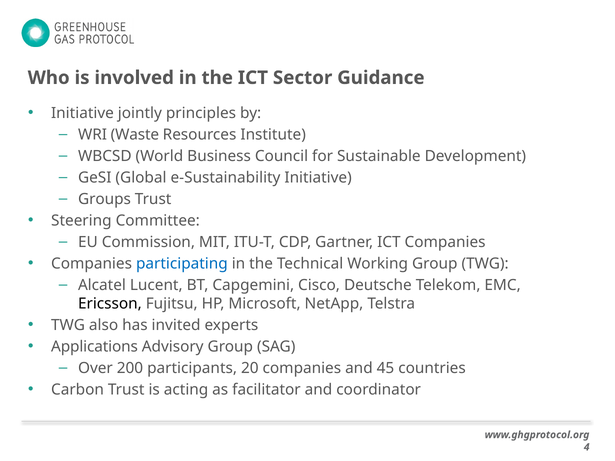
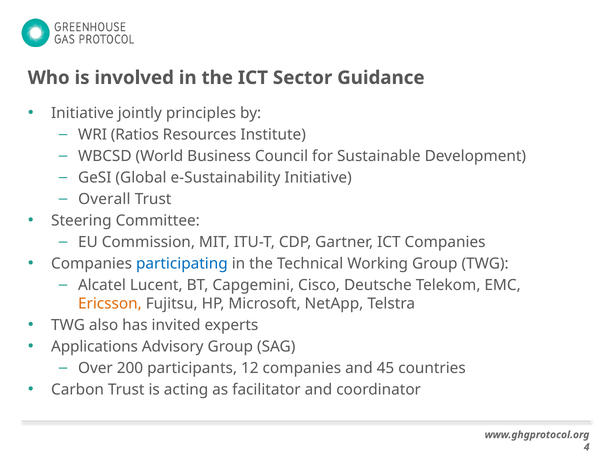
Waste: Waste -> Ratios
Groups: Groups -> Overall
Ericsson colour: black -> orange
20: 20 -> 12
